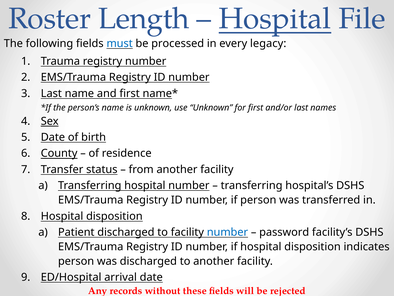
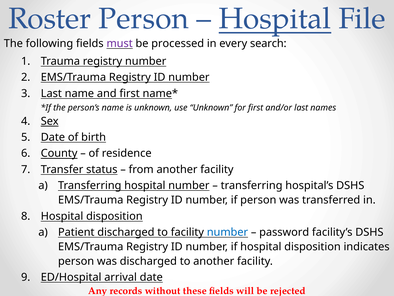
Roster Length: Length -> Person
must colour: blue -> purple
legacy: legacy -> search
